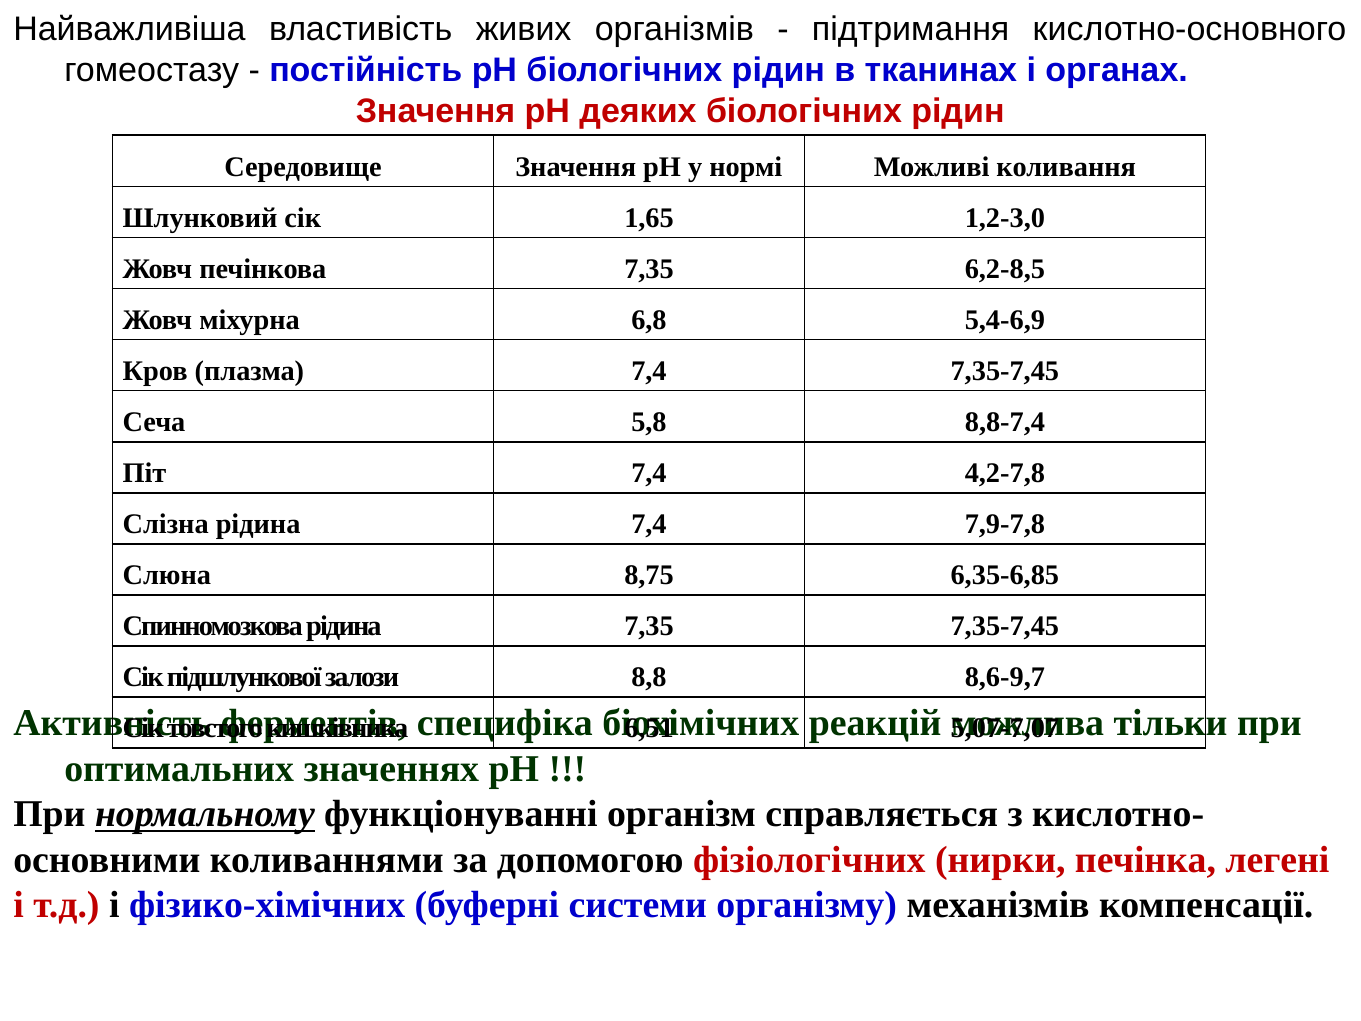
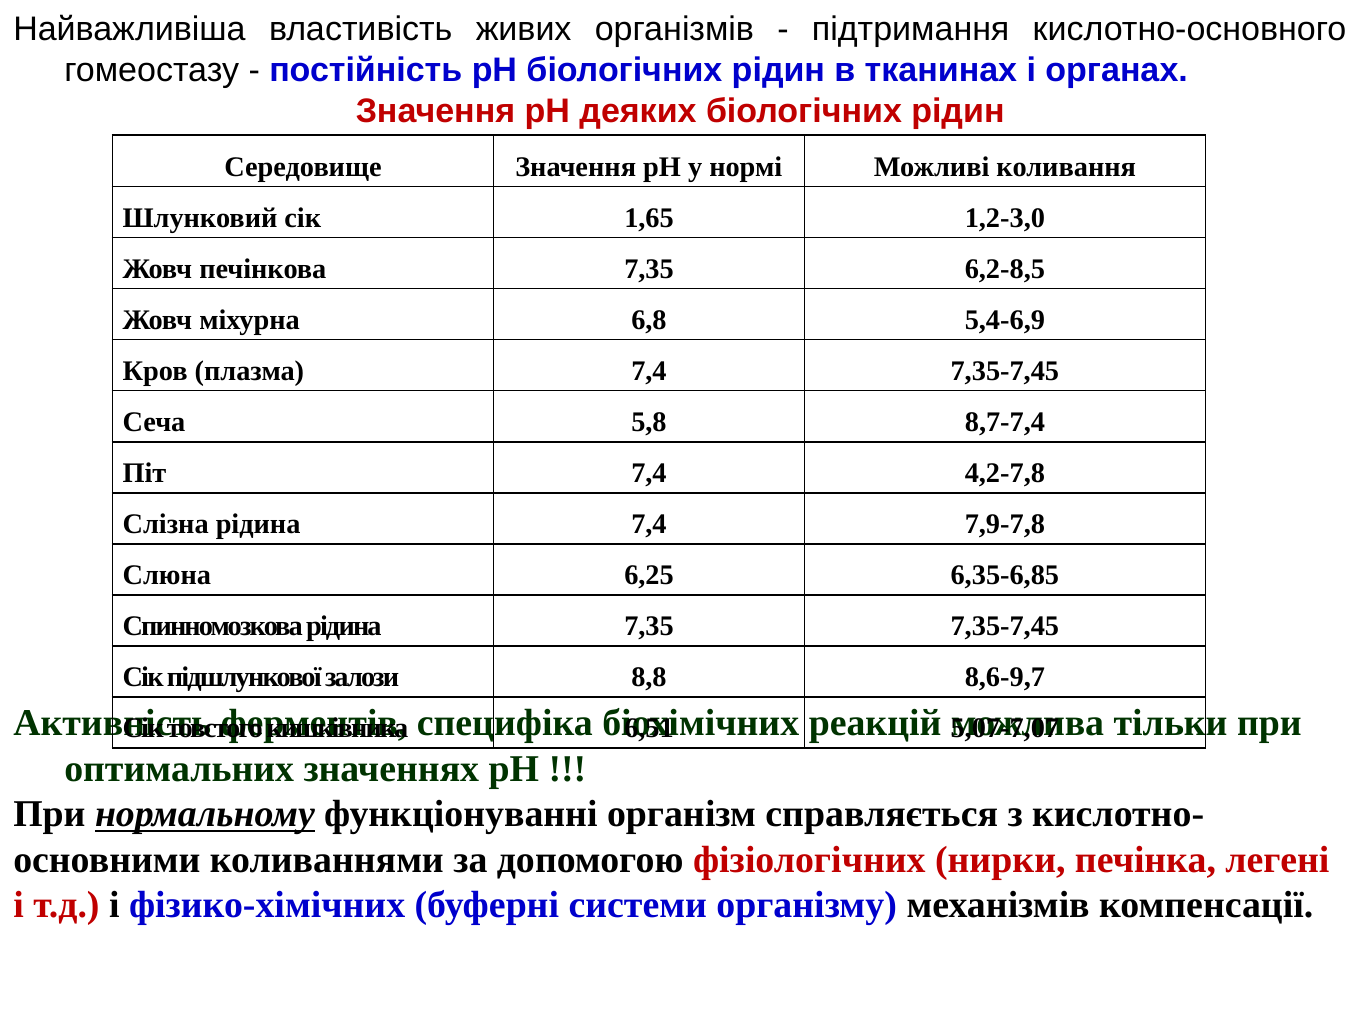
8,8-7,4: 8,8-7,4 -> 8,7-7,4
8,75: 8,75 -> 6,25
